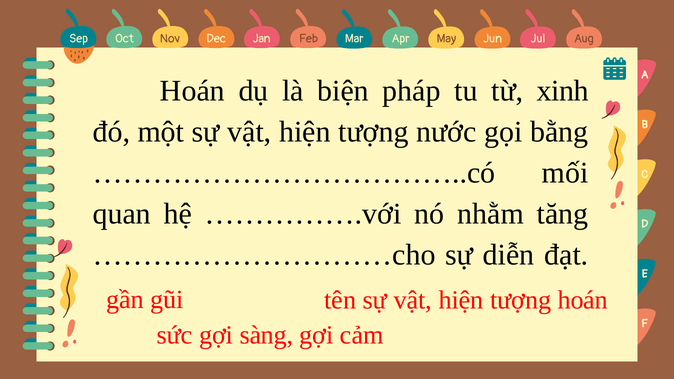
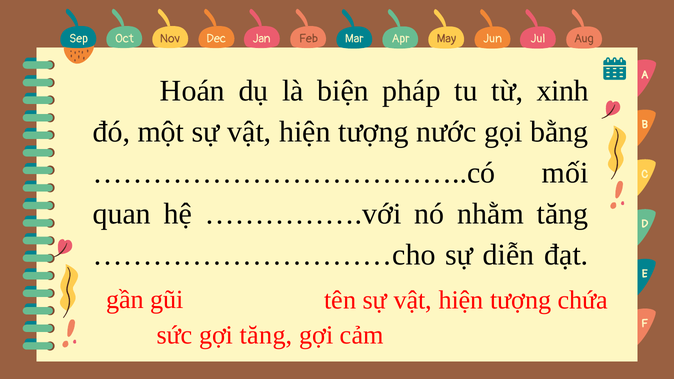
tượng hoán: hoán -> chứa
gợi sàng: sàng -> tăng
